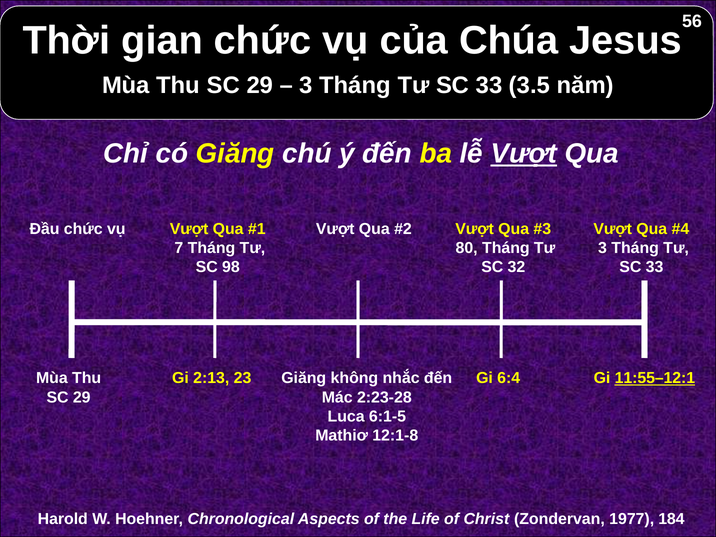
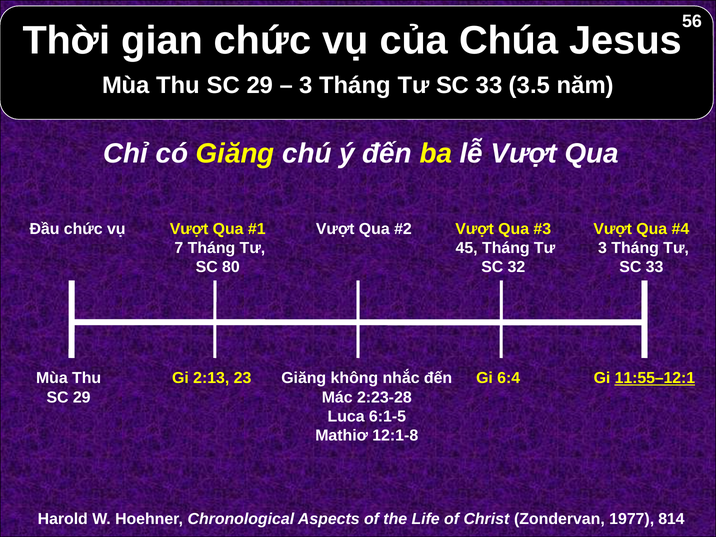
Vượt at (524, 153) underline: present -> none
80: 80 -> 45
98: 98 -> 80
184: 184 -> 814
